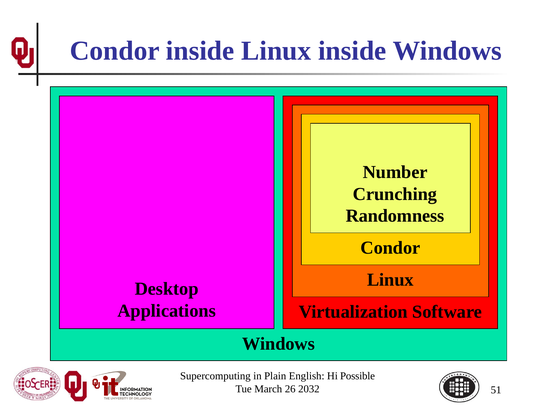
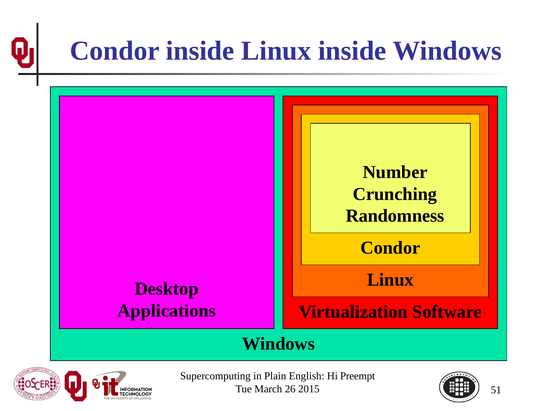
Possible: Possible -> Preempt
2032: 2032 -> 2015
